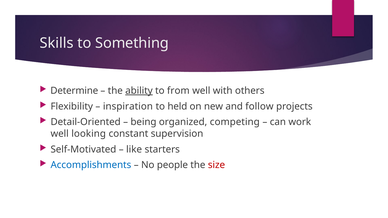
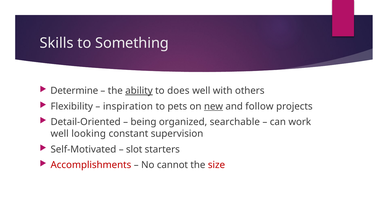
from: from -> does
held: held -> pets
new underline: none -> present
competing: competing -> searchable
like: like -> slot
Accomplishments colour: blue -> red
people: people -> cannot
